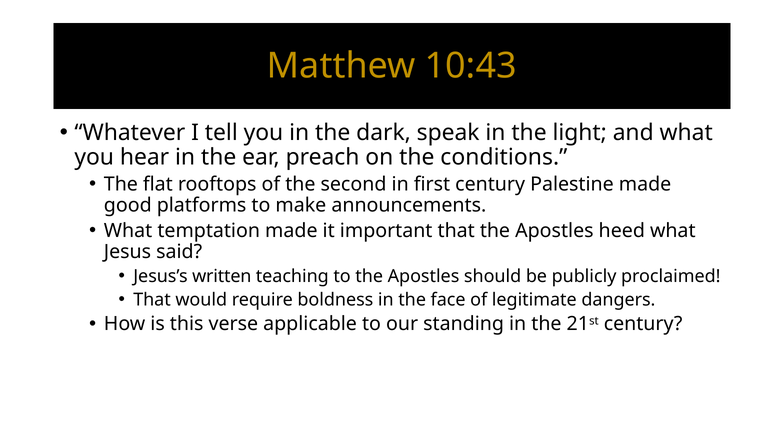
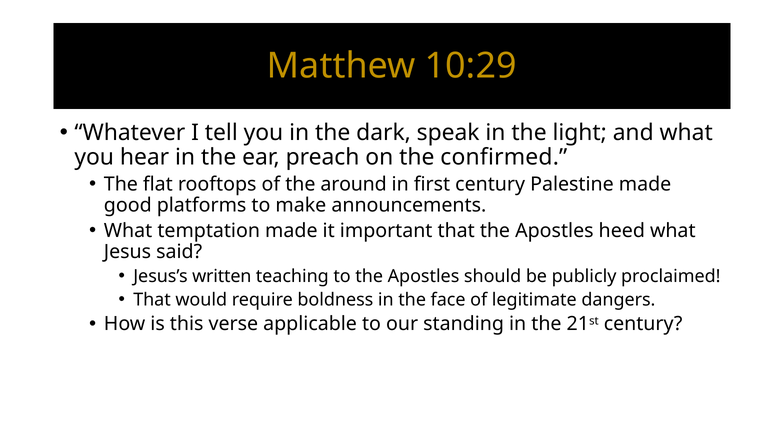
10:43: 10:43 -> 10:29
conditions: conditions -> confirmed
second: second -> around
